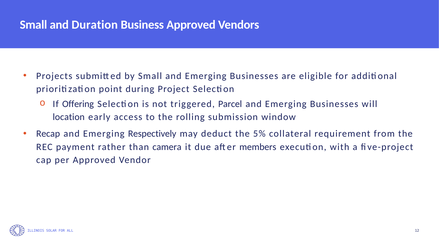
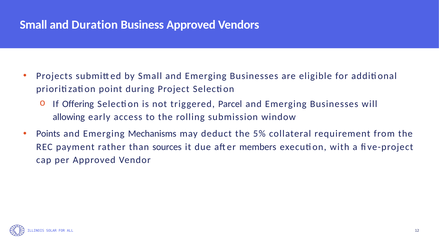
location: location -> allowing
Recap: Recap -> Points
Respectively: Respectively -> Mechanisms
camera: camera -> sources
